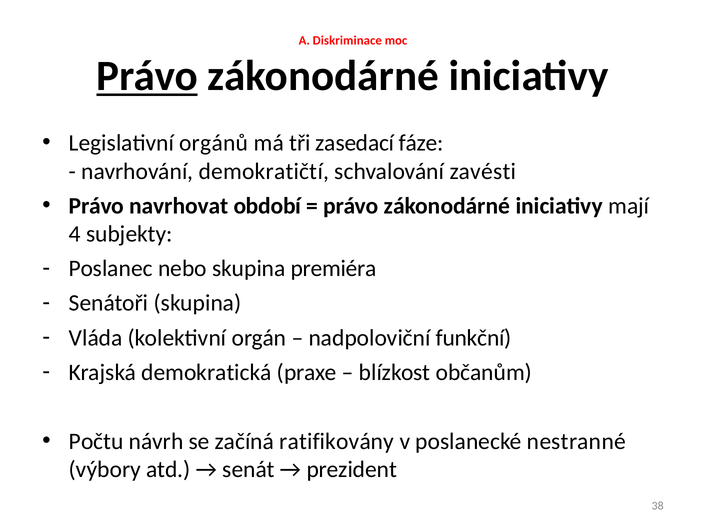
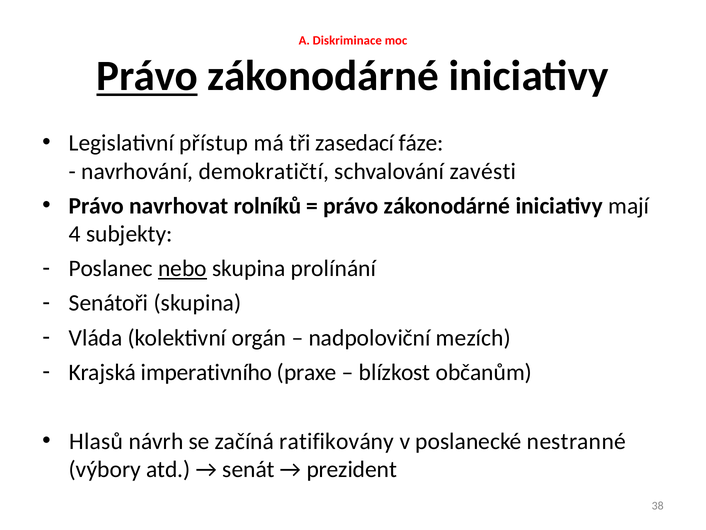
orgánů: orgánů -> přístup
období: období -> rolníků
nebo underline: none -> present
premiéra: premiéra -> prolínání
funkční: funkční -> mezích
demokratická: demokratická -> imperativního
Počtu: Počtu -> Hlasů
